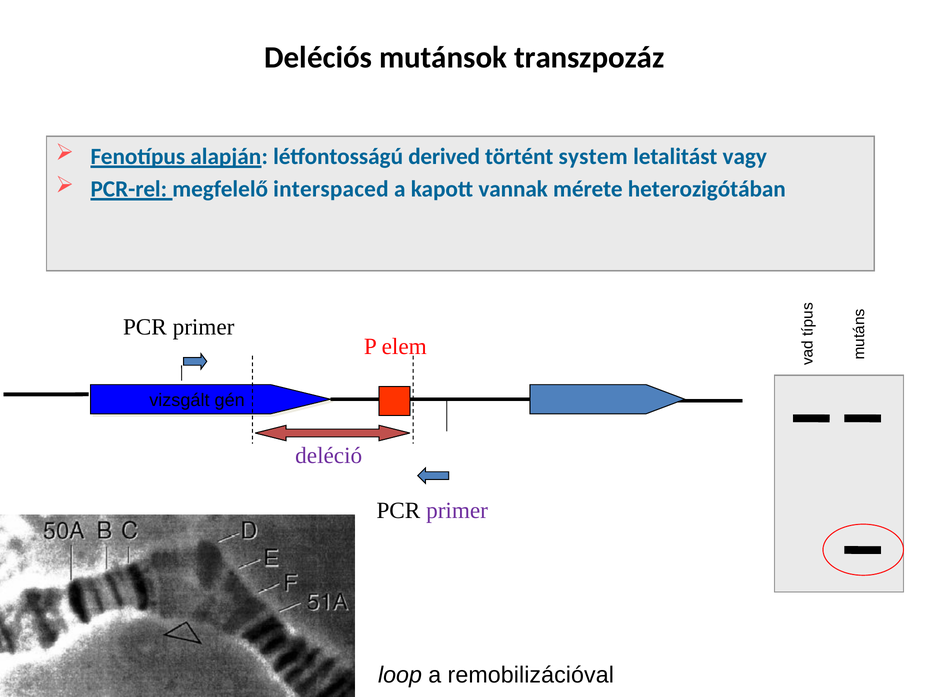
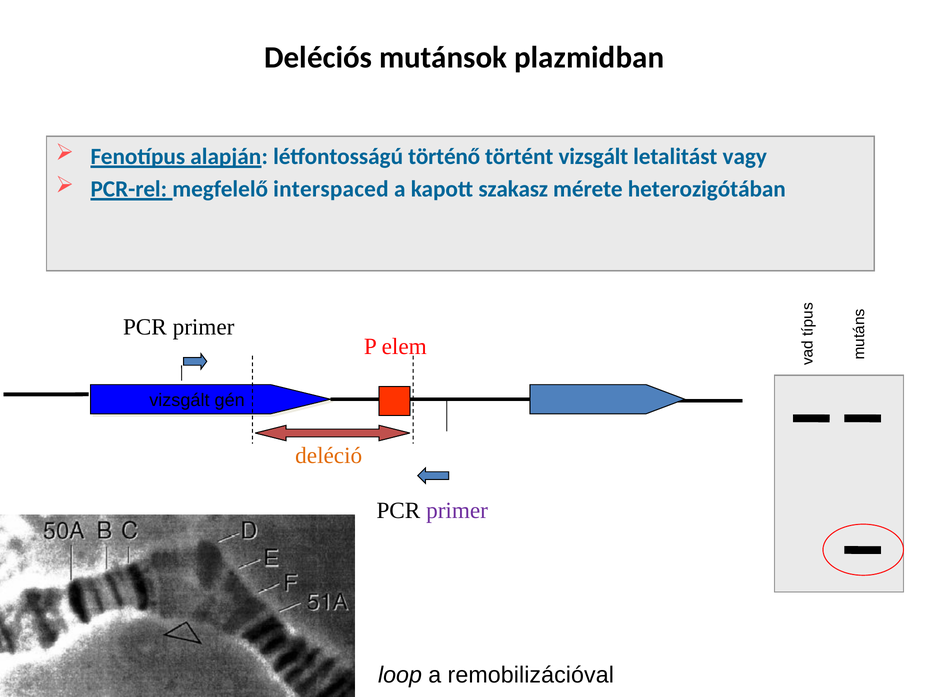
transzpozáz: transzpozáz -> plazmidban
derived: derived -> történő
történt system: system -> vizsgált
vannak: vannak -> szakasz
deléció colour: purple -> orange
